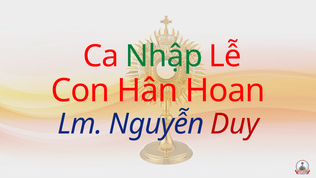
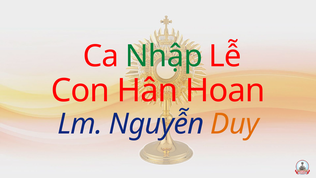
Duy colour: red -> orange
